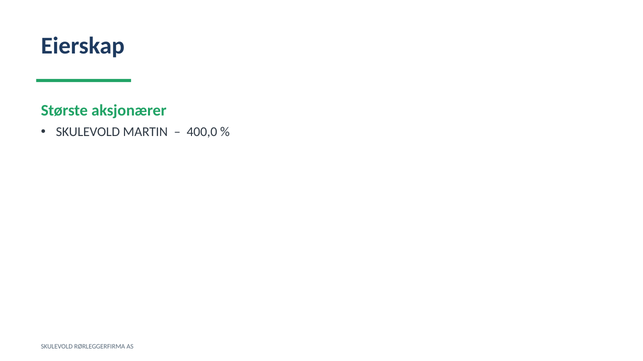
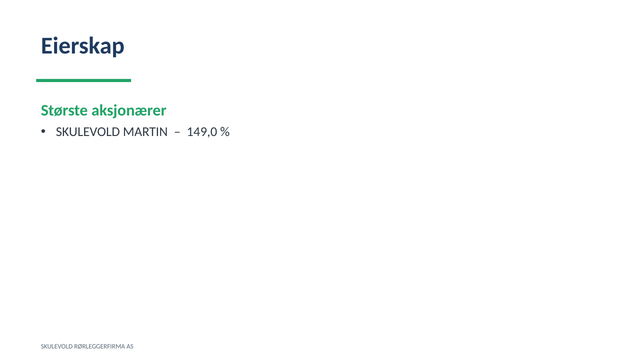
400,0: 400,0 -> 149,0
